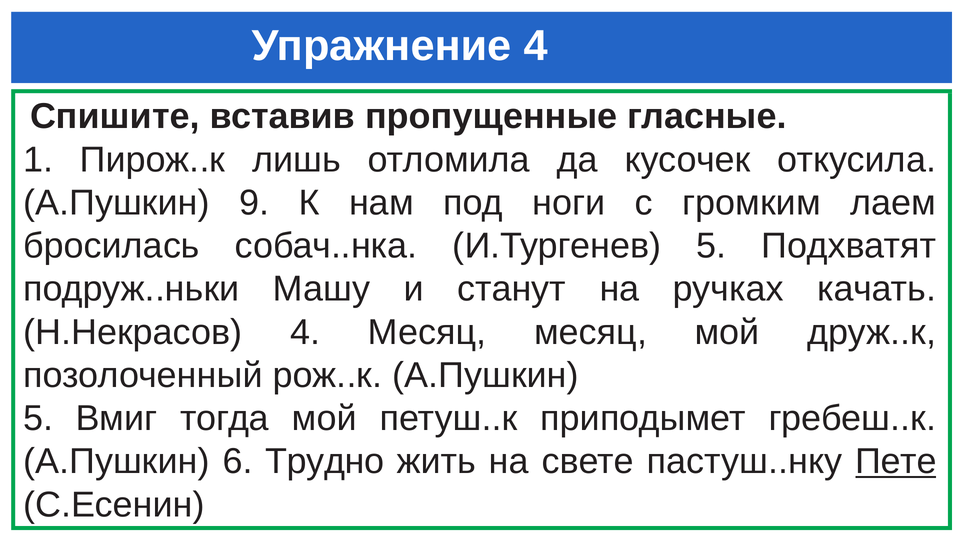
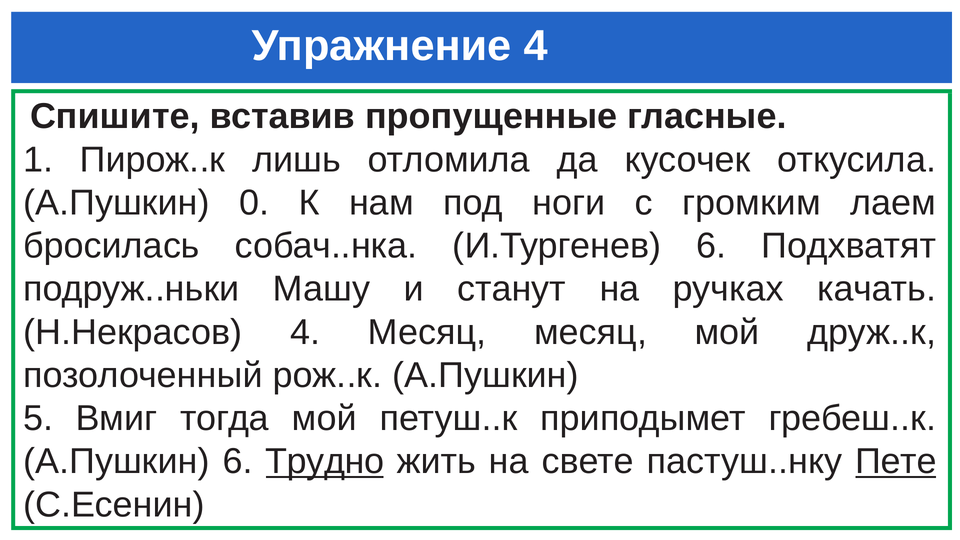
9: 9 -> 0
И.Тургенев 5: 5 -> 6
Трудно underline: none -> present
